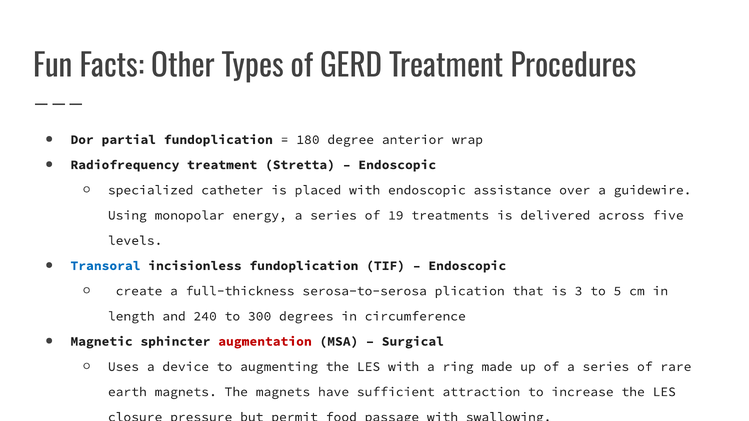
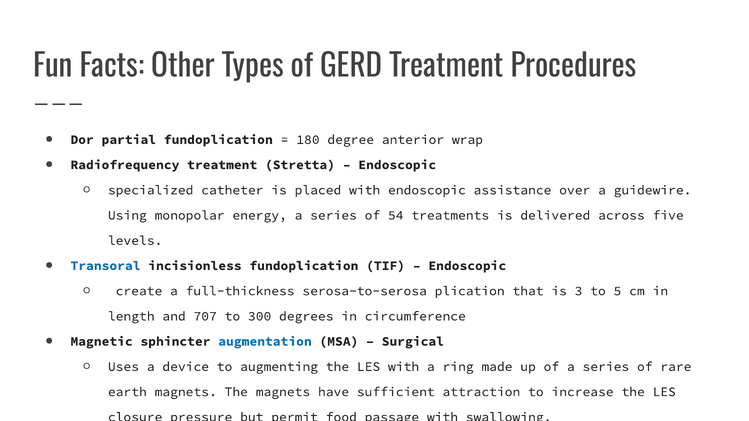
19: 19 -> 54
240: 240 -> 707
augmentation colour: red -> blue
